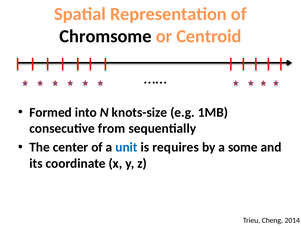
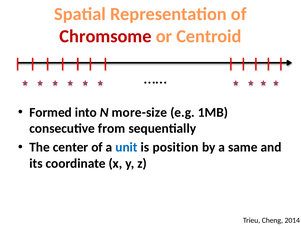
Chromsome colour: black -> red
knots-size: knots-size -> more-size
requires: requires -> position
some: some -> same
